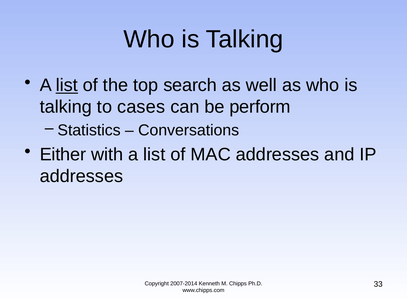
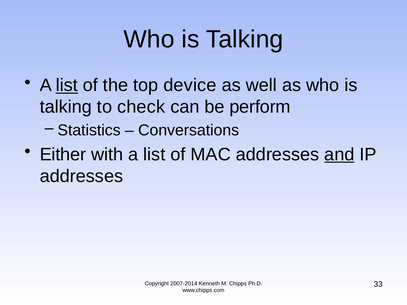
search: search -> device
cases: cases -> check
and underline: none -> present
